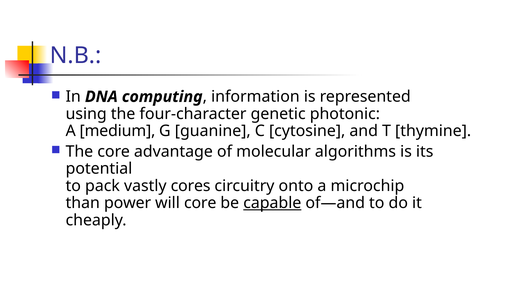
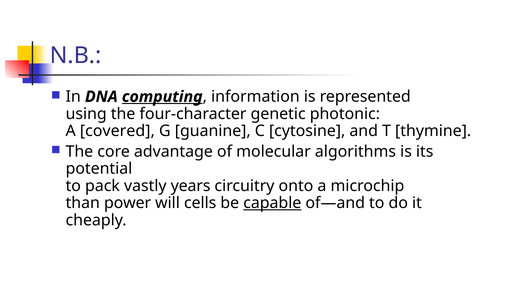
computing underline: none -> present
medium: medium -> covered
cores: cores -> years
will core: core -> cells
